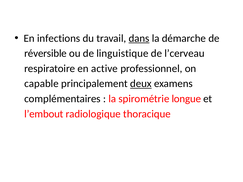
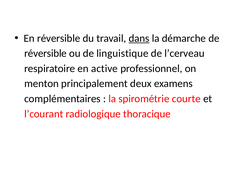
En infections: infections -> réversible
capable: capable -> menton
deux underline: present -> none
longue: longue -> courte
l’embout: l’embout -> l’courant
